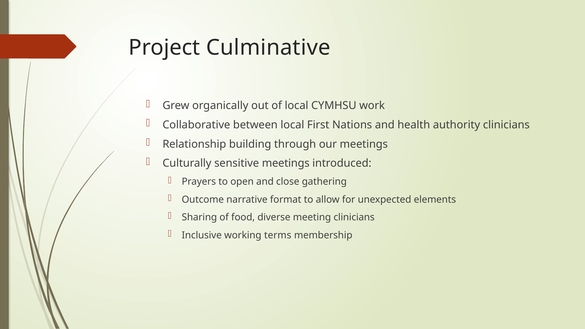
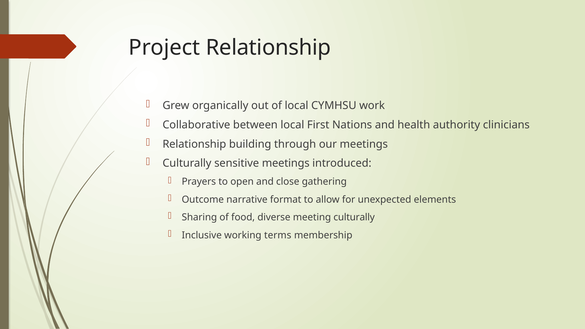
Project Culminative: Culminative -> Relationship
meeting clinicians: clinicians -> culturally
